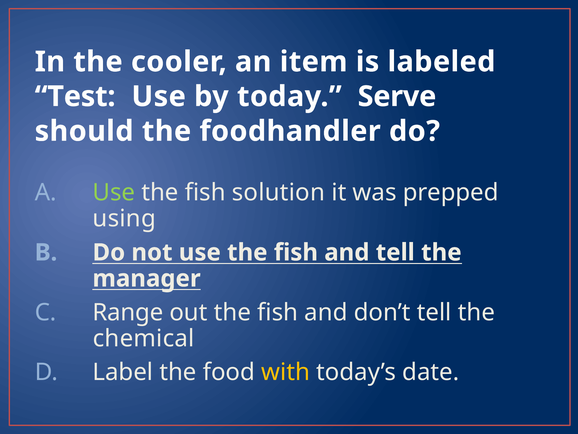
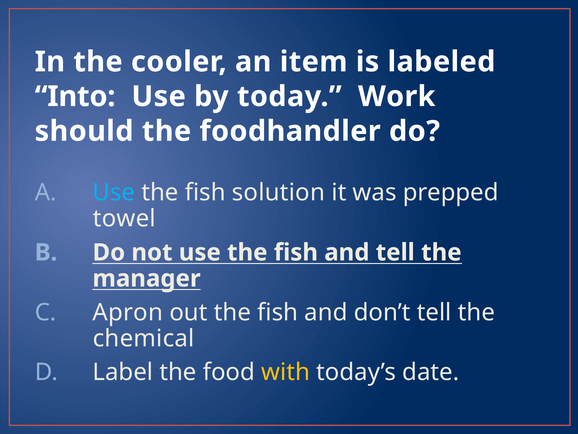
Test: Test -> Into
Serve: Serve -> Work
Use at (114, 192) colour: light green -> light blue
using: using -> towel
Range: Range -> Apron
